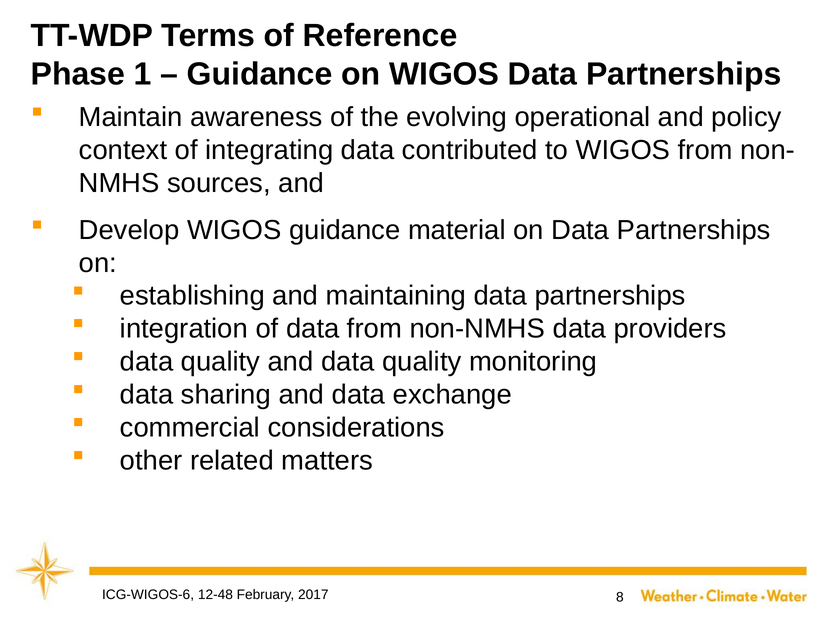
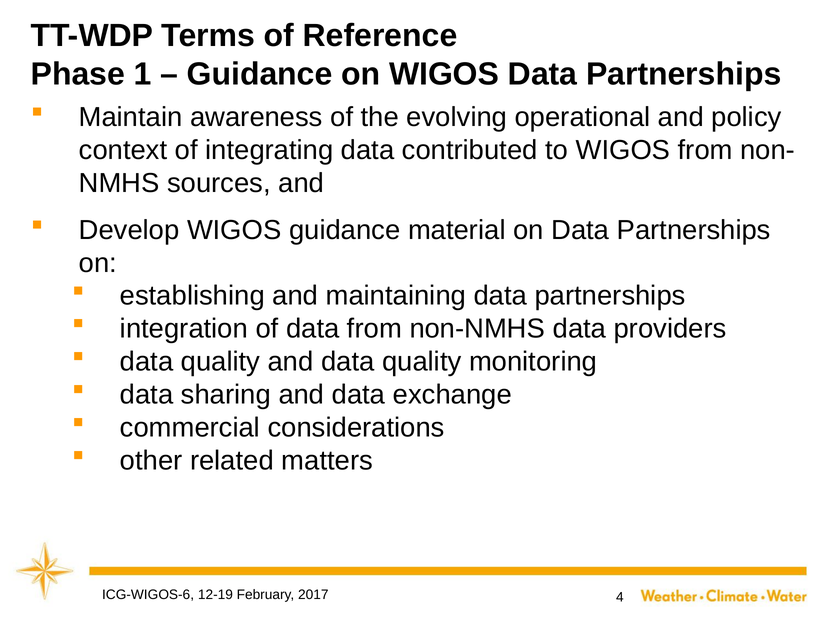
12-48: 12-48 -> 12-19
8: 8 -> 4
